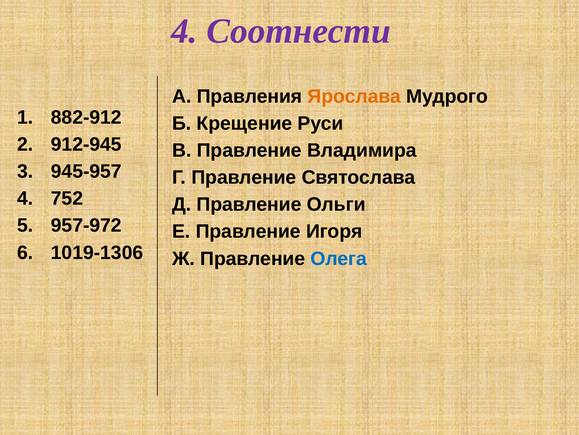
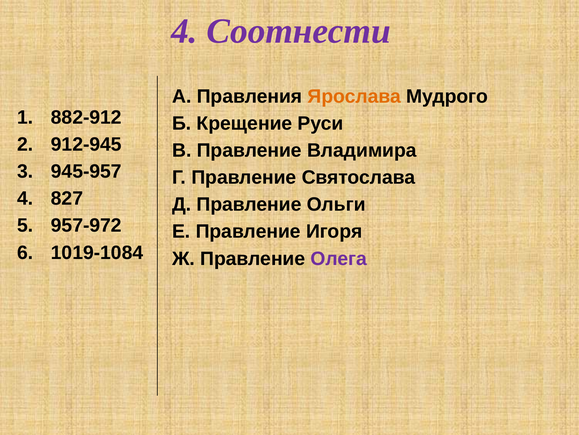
752: 752 -> 827
1019-1306: 1019-1306 -> 1019-1084
Олега colour: blue -> purple
